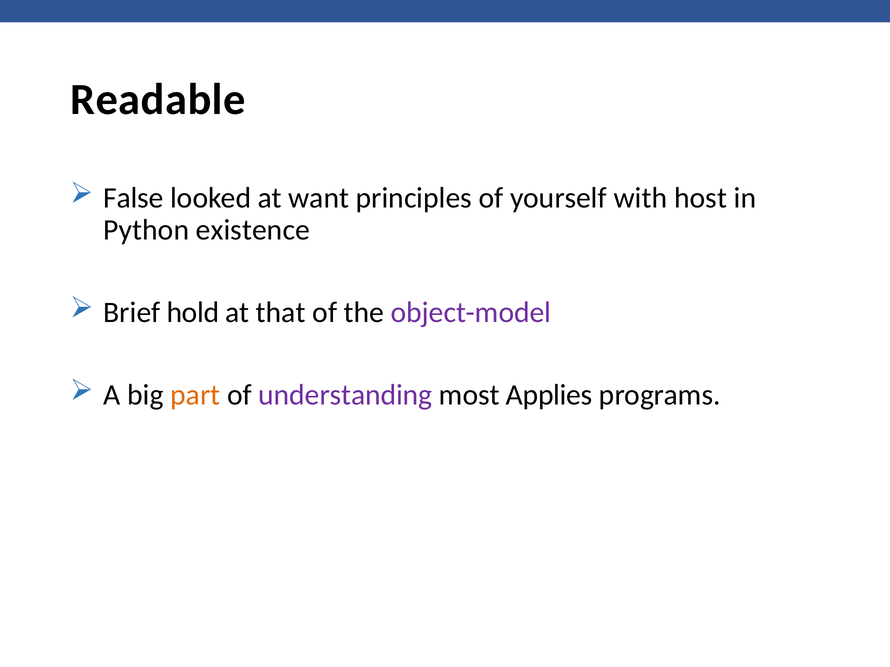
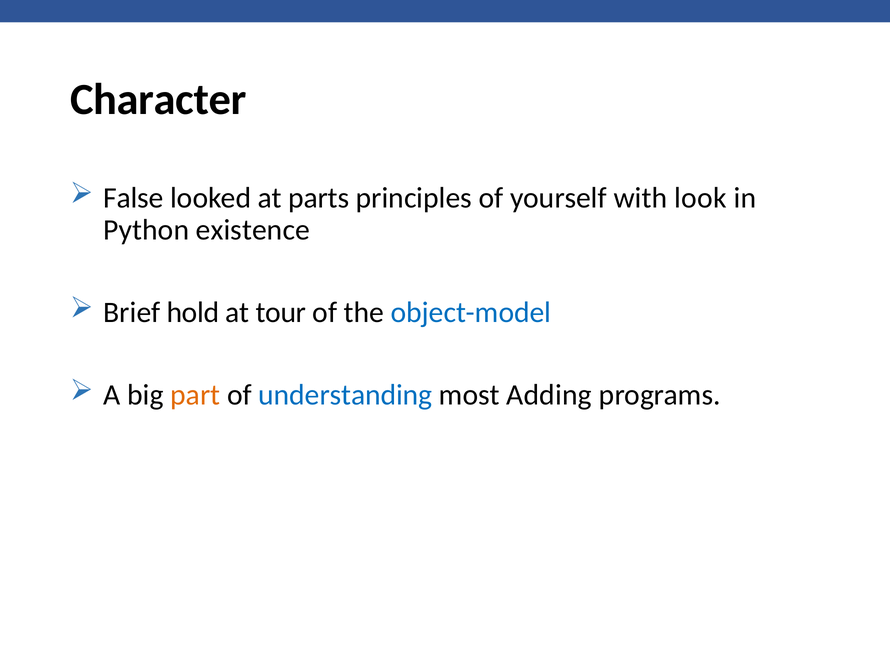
Readable: Readable -> Character
want: want -> parts
host: host -> look
that: that -> tour
object-model colour: purple -> blue
understanding colour: purple -> blue
Applies: Applies -> Adding
